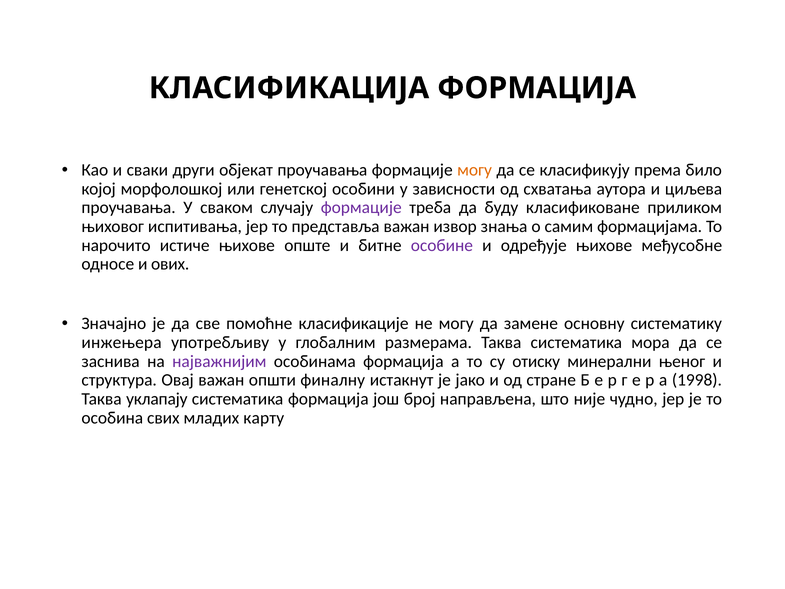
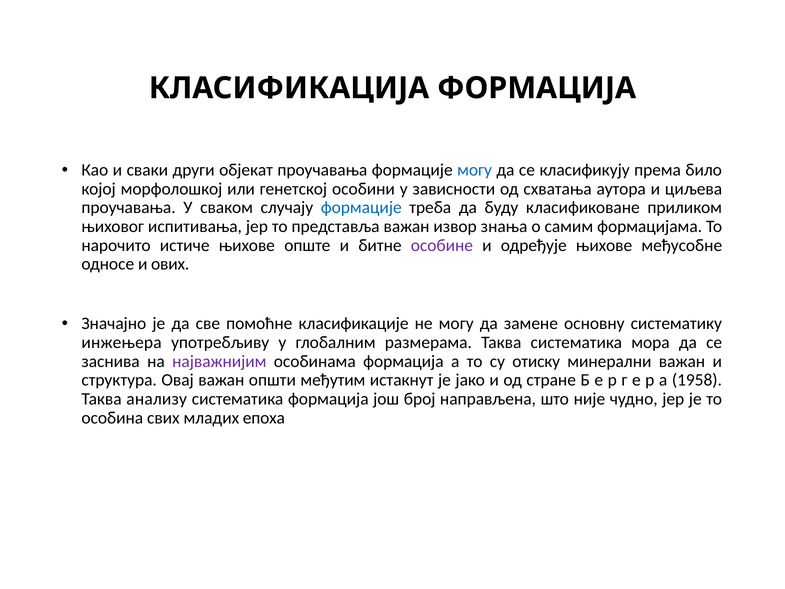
могу at (475, 170) colour: orange -> blue
формације at (361, 208) colour: purple -> blue
минерални њеног: њеног -> важан
финалну: финалну -> међутим
1998: 1998 -> 1958
уклапају: уклапају -> анализу
карту: карту -> епоха
